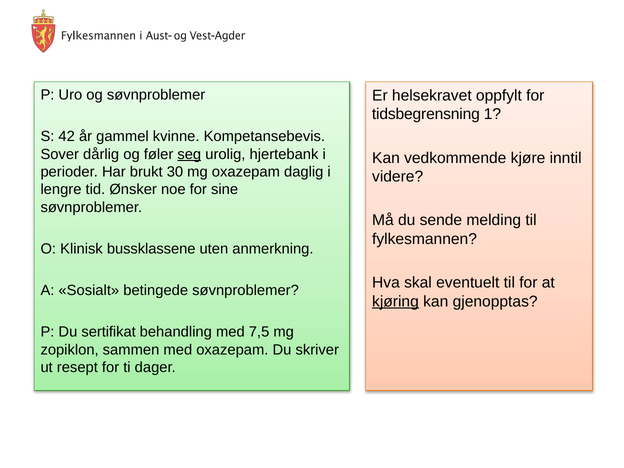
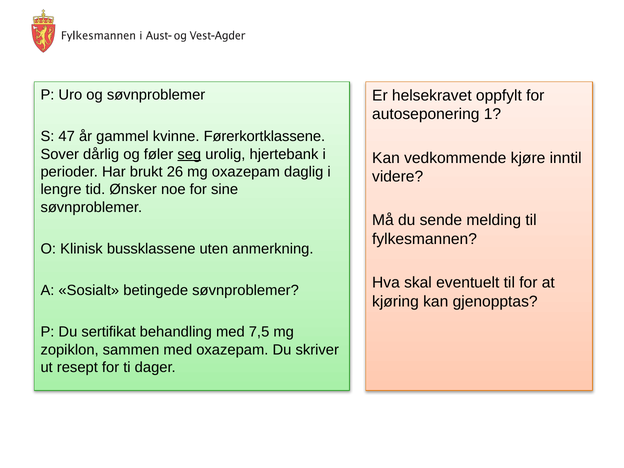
tidsbegrensning: tidsbegrensning -> autoseponering
42: 42 -> 47
Kompetansebevis: Kompetansebevis -> Førerkortklassene
30: 30 -> 26
kjøring underline: present -> none
